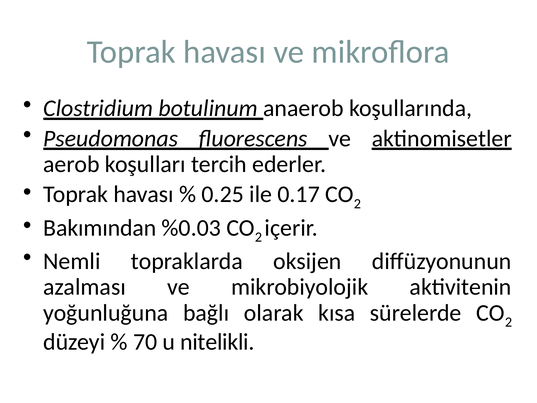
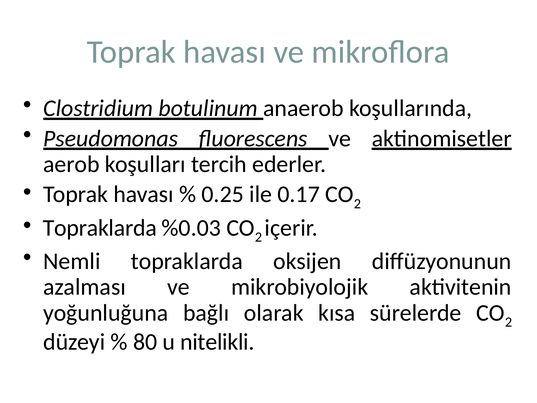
Bakımından at (100, 228): Bakımından -> Topraklarda
70: 70 -> 80
